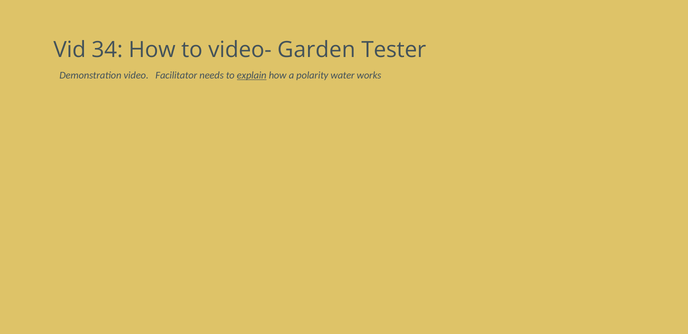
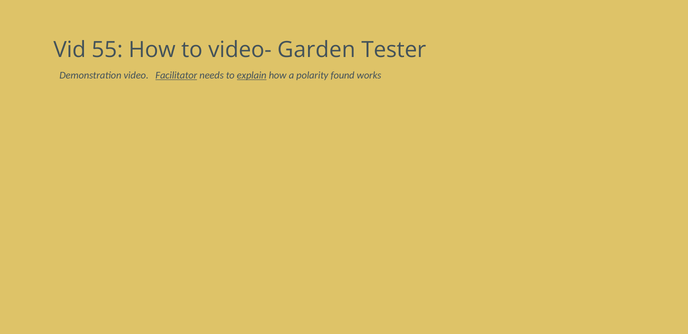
34: 34 -> 55
Facilitator underline: none -> present
water: water -> found
